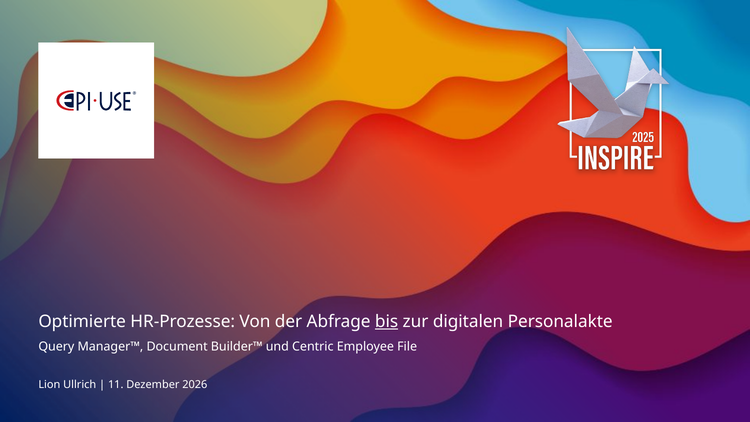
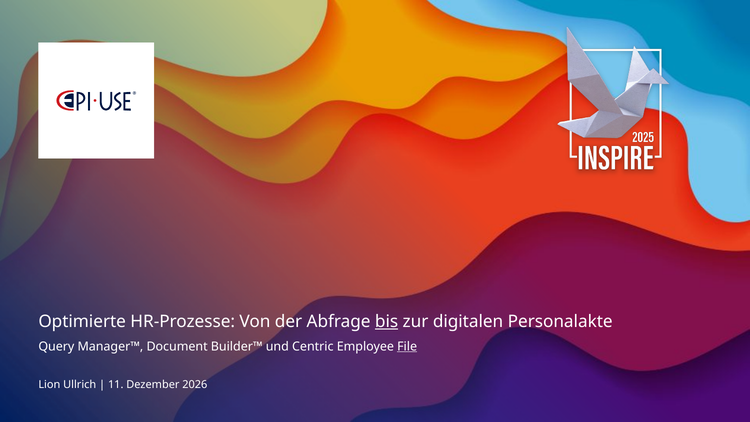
File underline: none -> present
